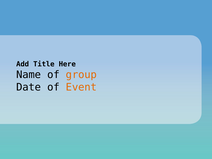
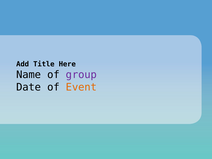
group colour: orange -> purple
